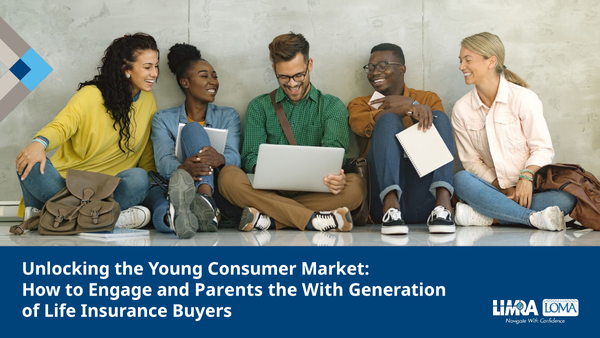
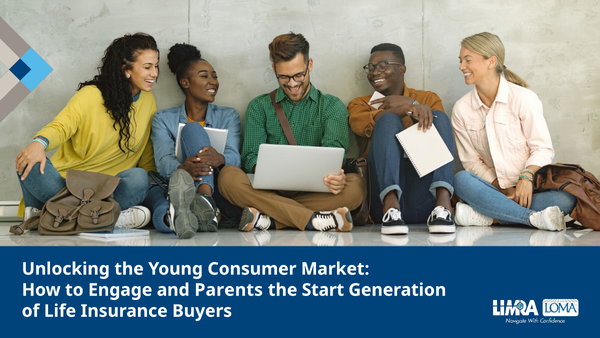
With: With -> Start
